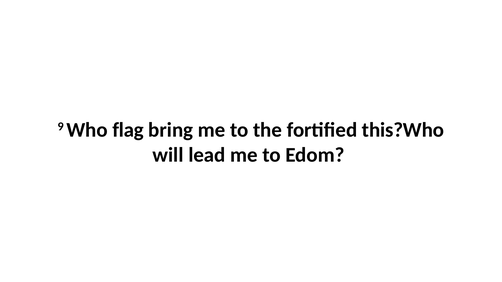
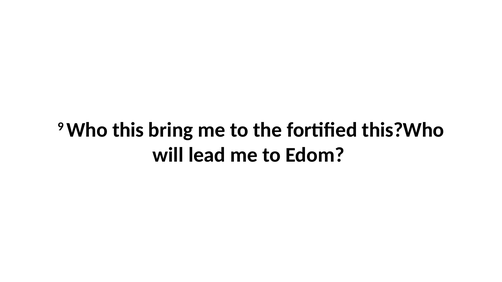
flag: flag -> this
